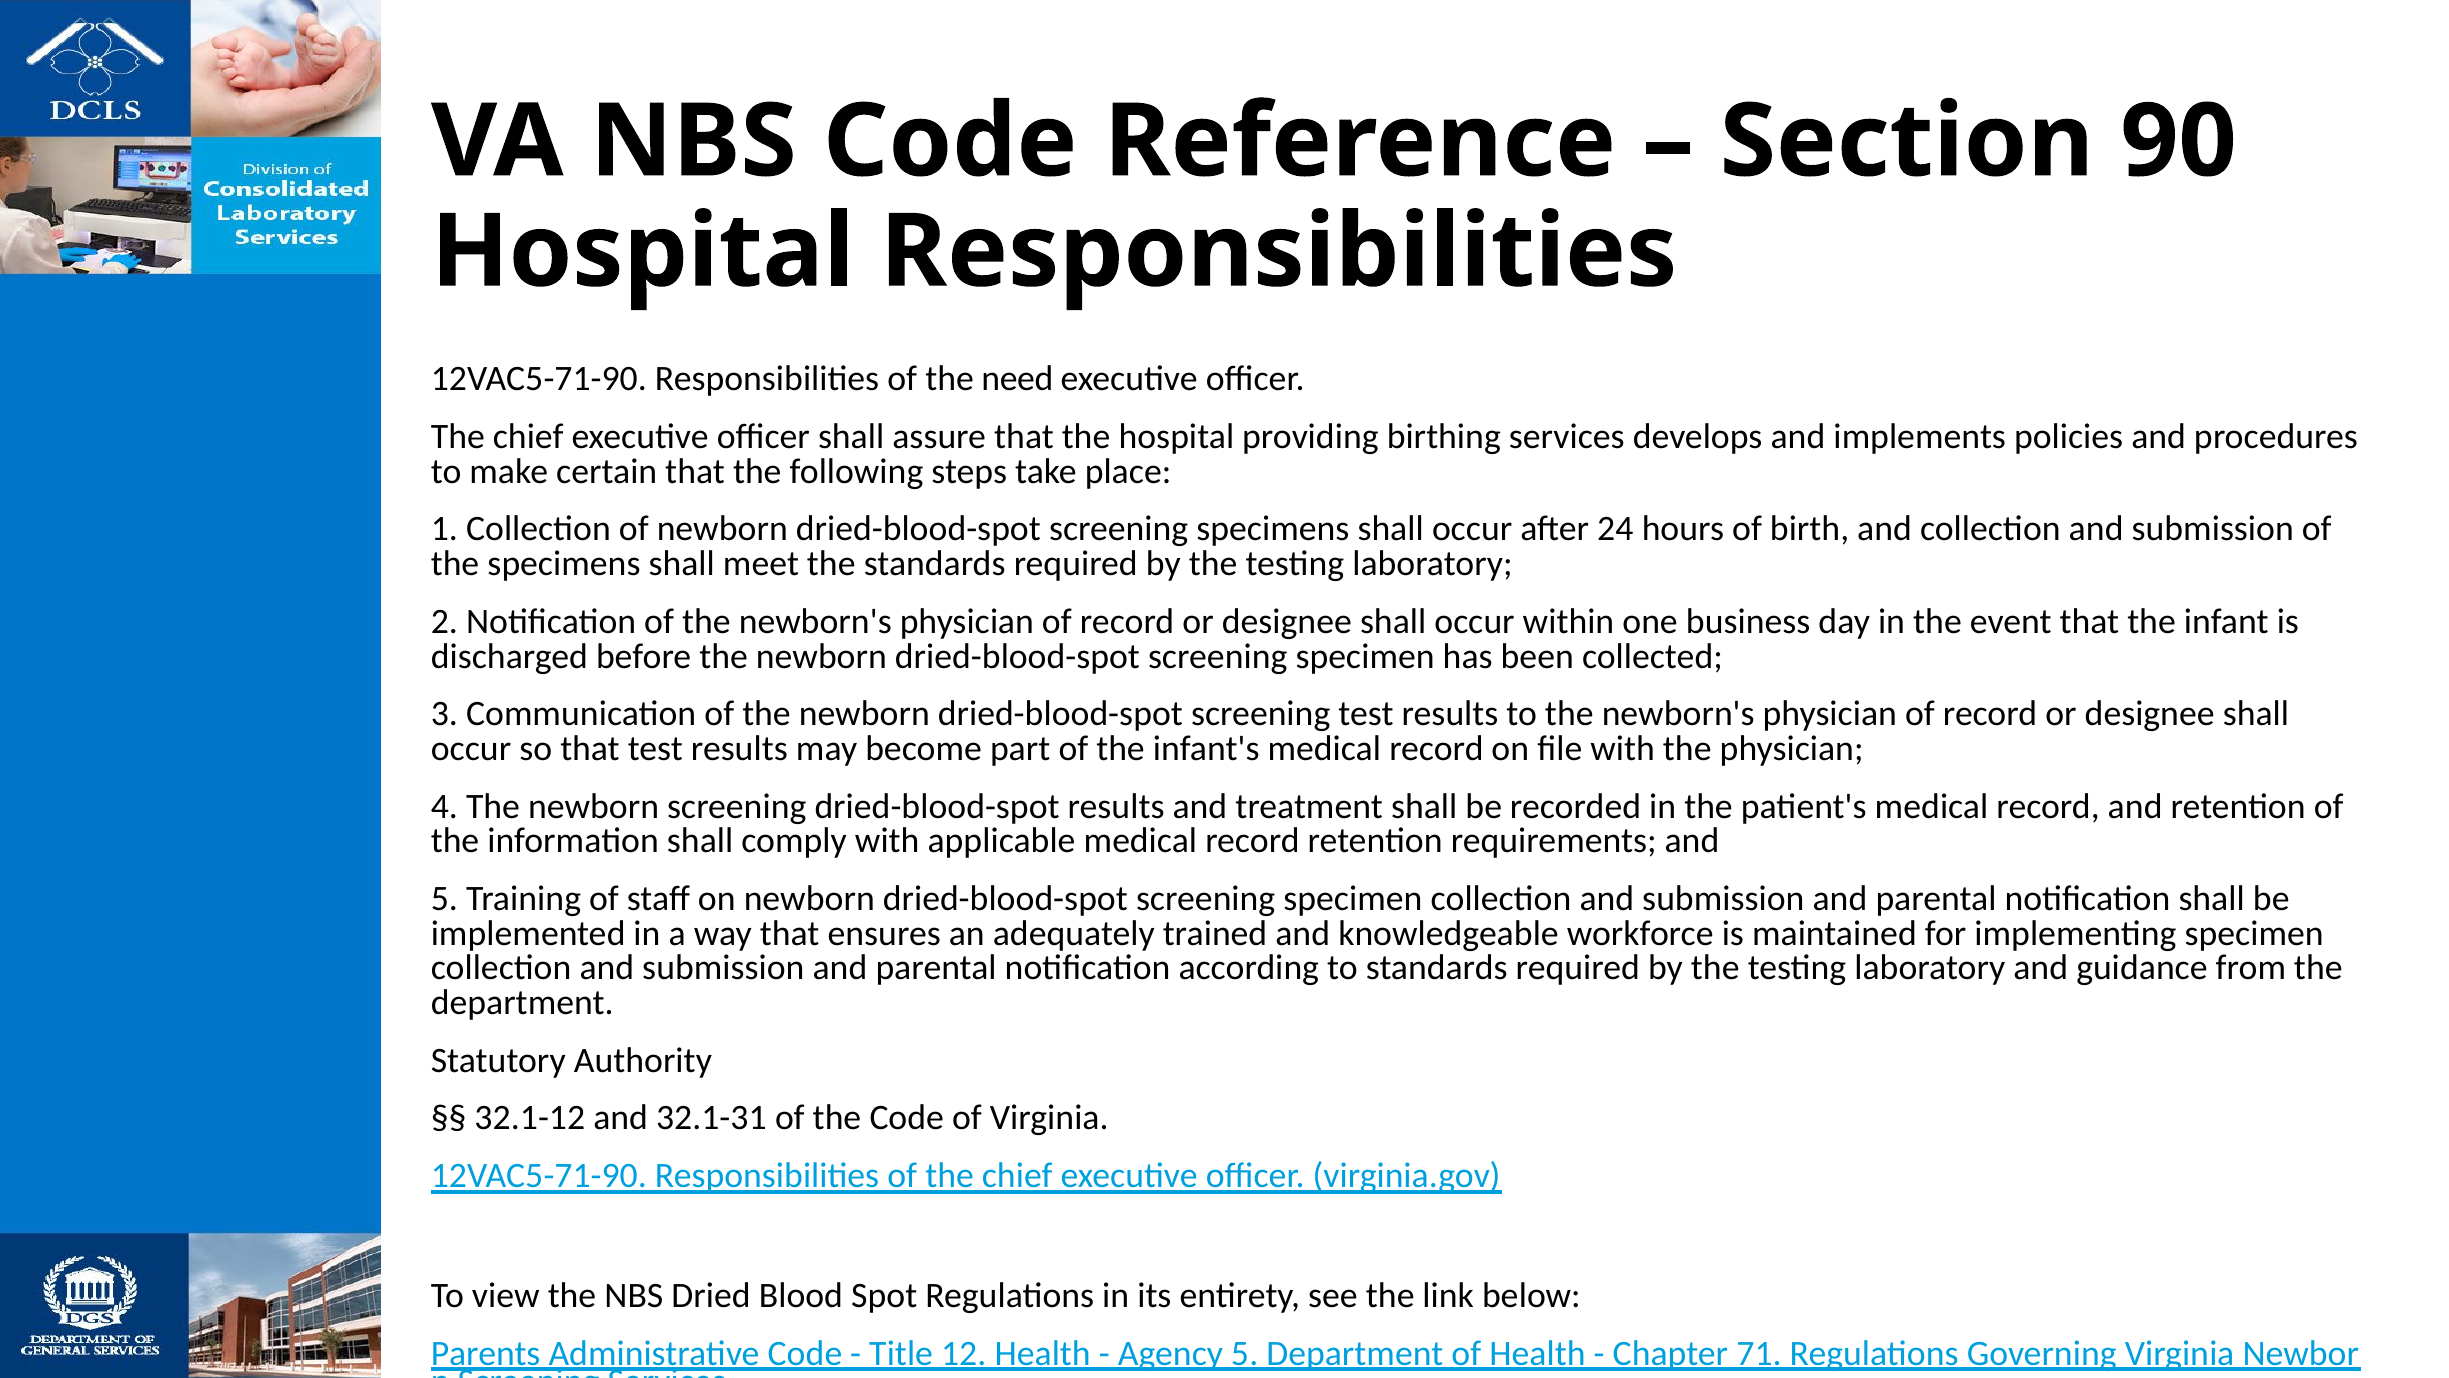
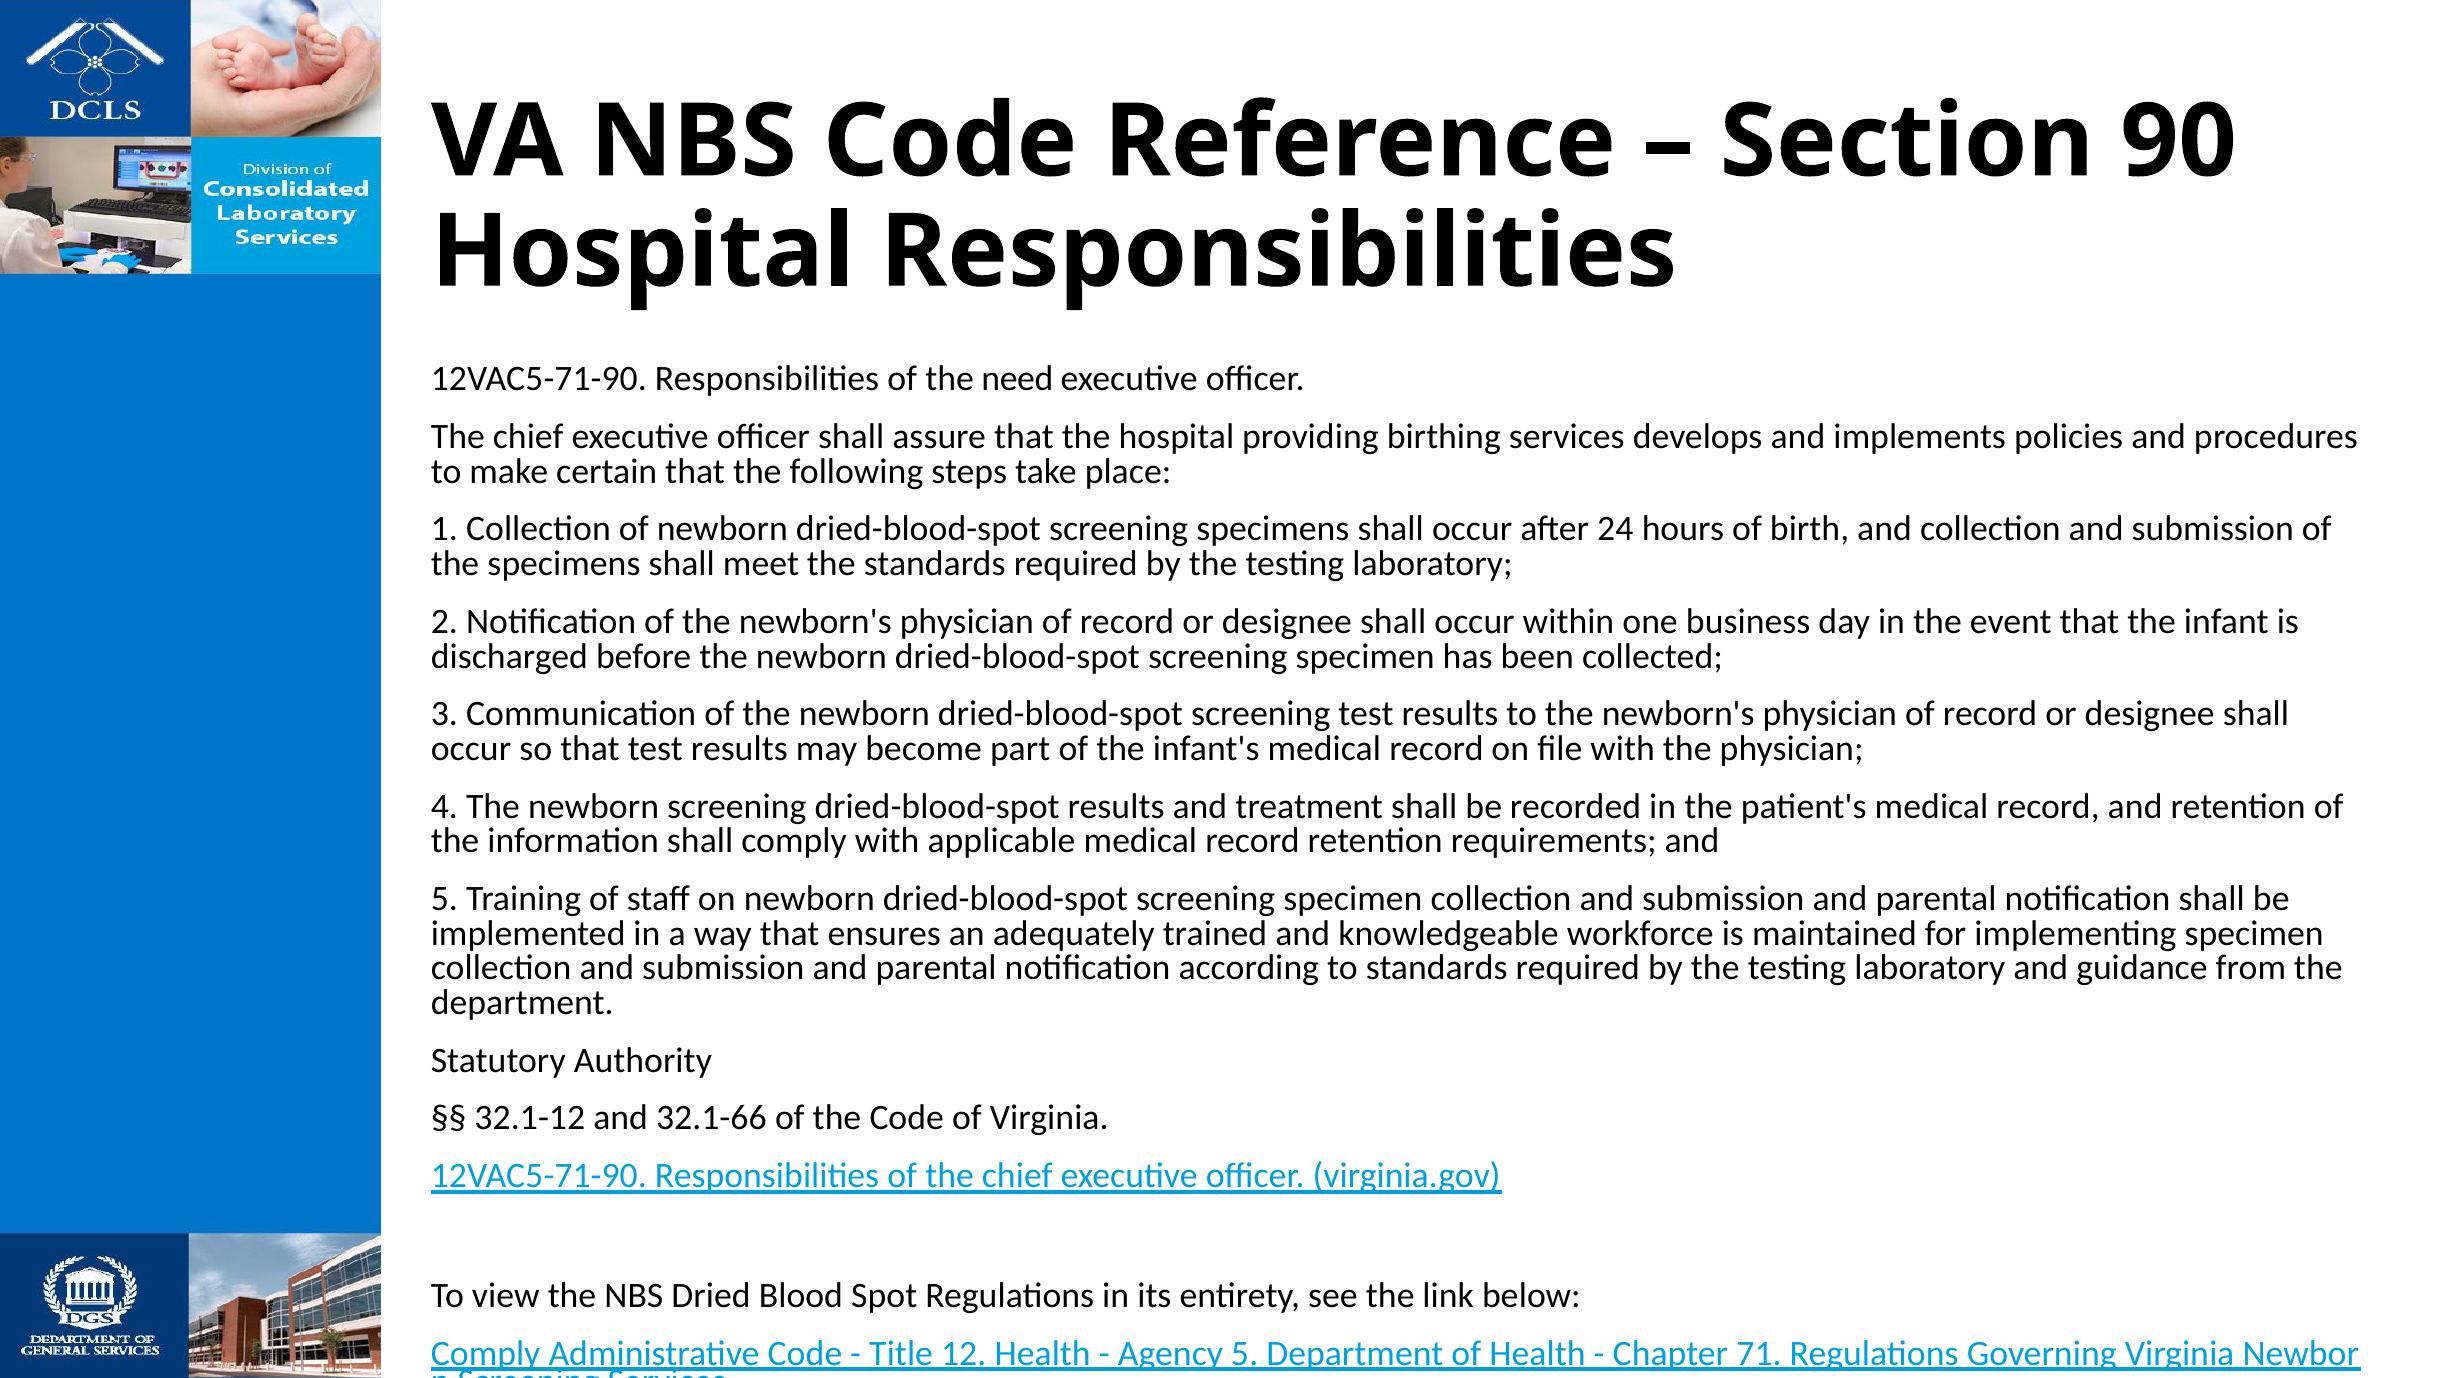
32.1-31: 32.1-31 -> 32.1-66
Parents at (486, 1353): Parents -> Comply
